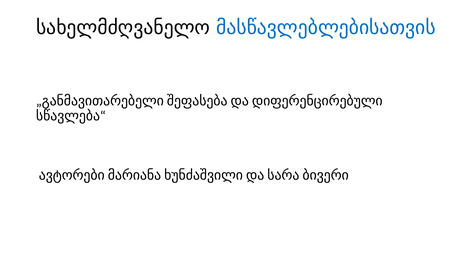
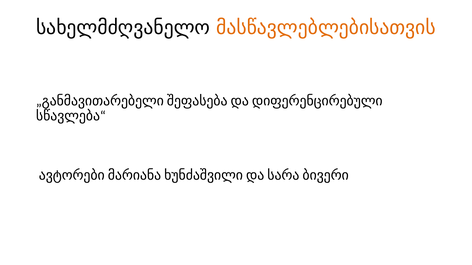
მასწავლებლებისათვის colour: blue -> orange
